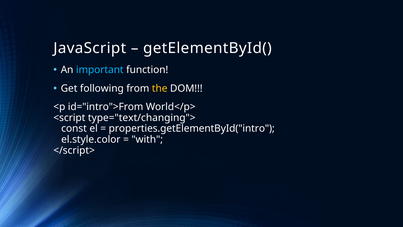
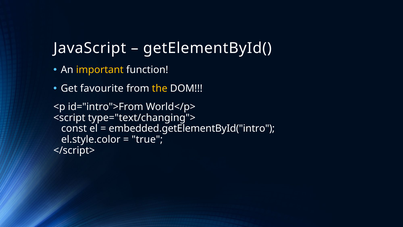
important colour: light blue -> yellow
following: following -> favourite
properties.getElementById("intro: properties.getElementById("intro -> embedded.getElementById("intro
with: with -> true
